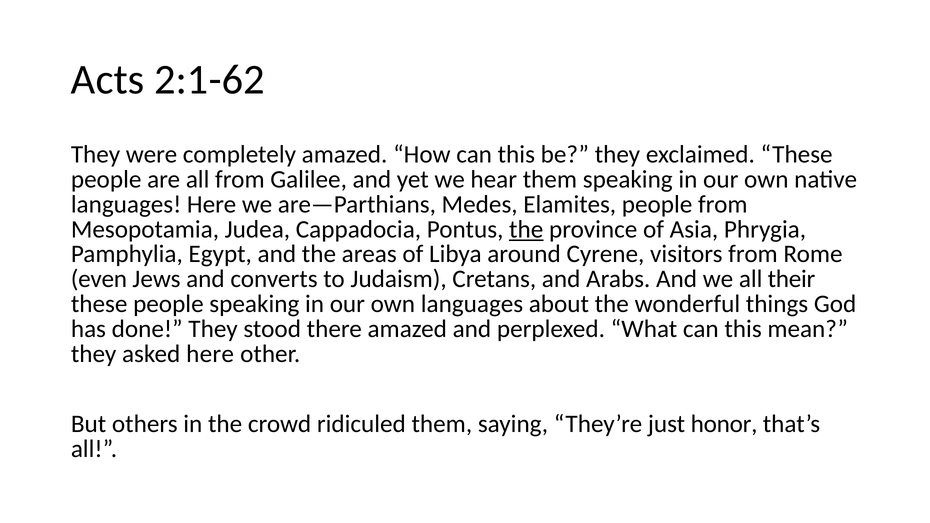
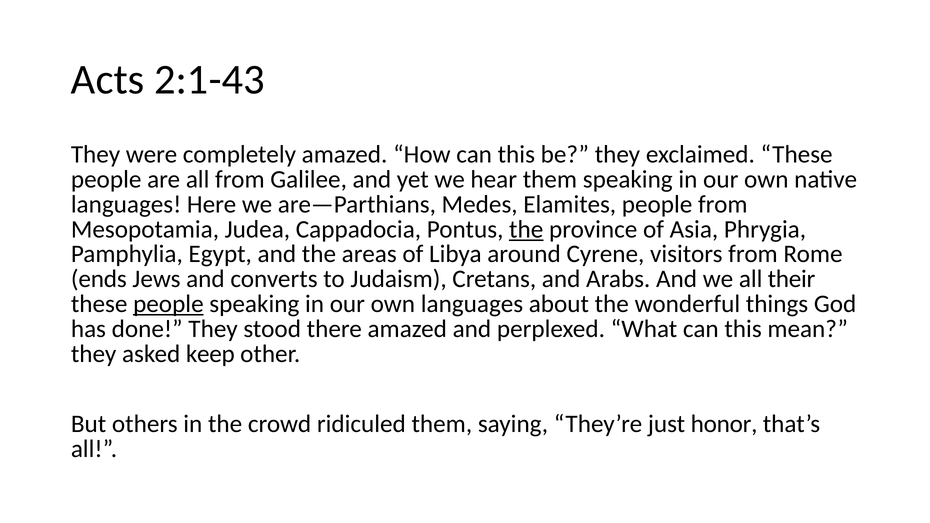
2:1-62: 2:1-62 -> 2:1-43
even: even -> ends
people at (168, 304) underline: none -> present
asked here: here -> keep
